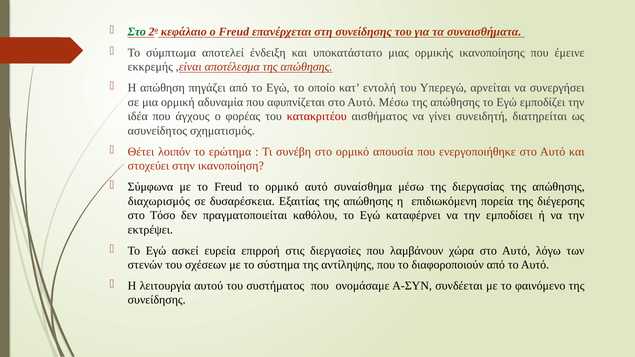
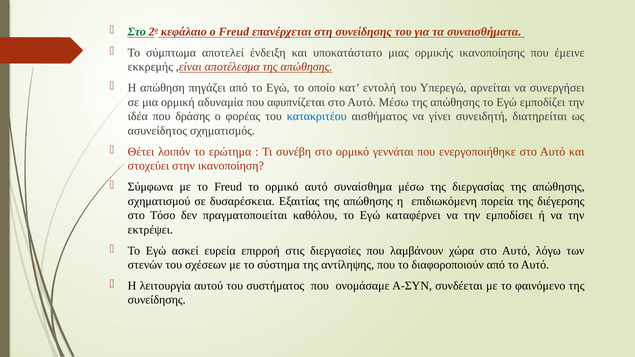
άγχους: άγχους -> δράσης
κατακριτέου colour: red -> blue
απουσία: απουσία -> γεννάται
διαχωρισμός: διαχωρισμός -> σχηματισμού
